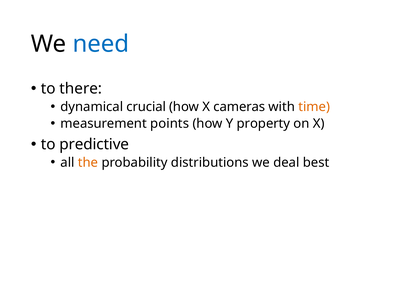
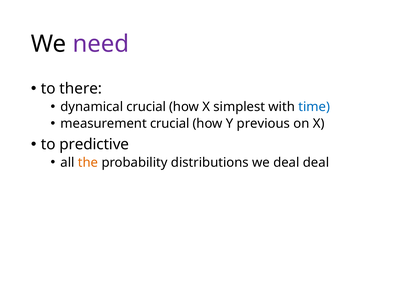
need colour: blue -> purple
cameras: cameras -> simplest
time colour: orange -> blue
measurement points: points -> crucial
property: property -> previous
deal best: best -> deal
